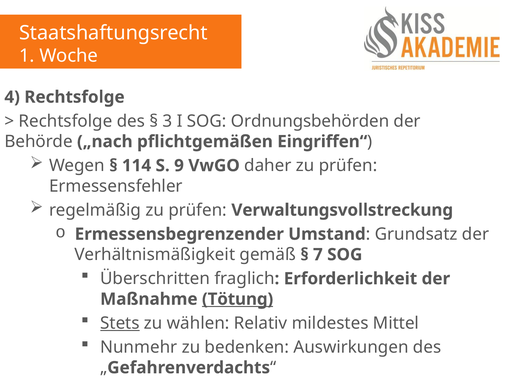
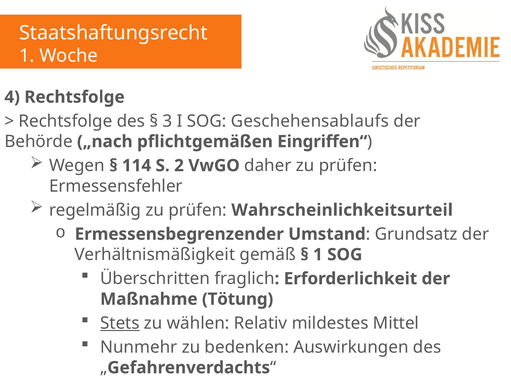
Ordnungsbehörden: Ordnungsbehörden -> Geschehensablaufs
9: 9 -> 2
Verwaltungsvollstreckung: Verwaltungsvollstreckung -> Wahrscheinlichkeitsurteil
7 at (318, 254): 7 -> 1
Tötung underline: present -> none
